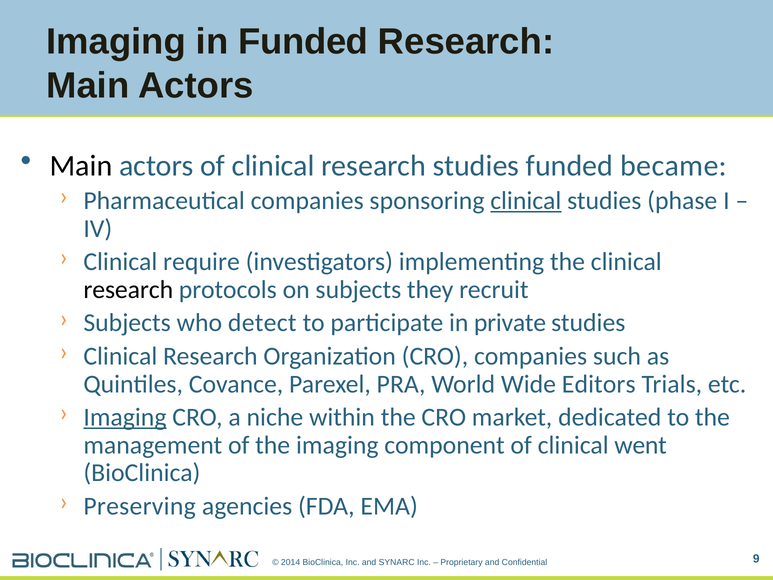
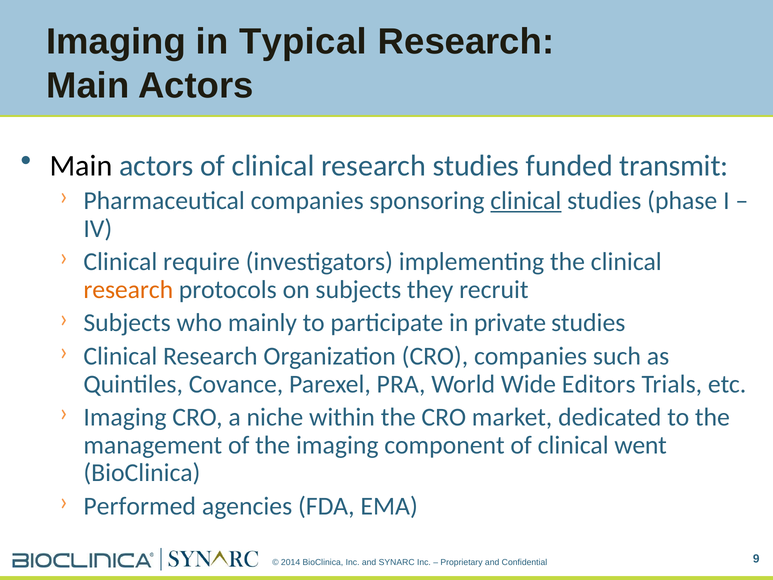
in Funded: Funded -> Typical
became: became -> transmit
research at (128, 290) colour: black -> orange
detect: detect -> mainly
Imaging at (125, 417) underline: present -> none
Preserving: Preserving -> Performed
